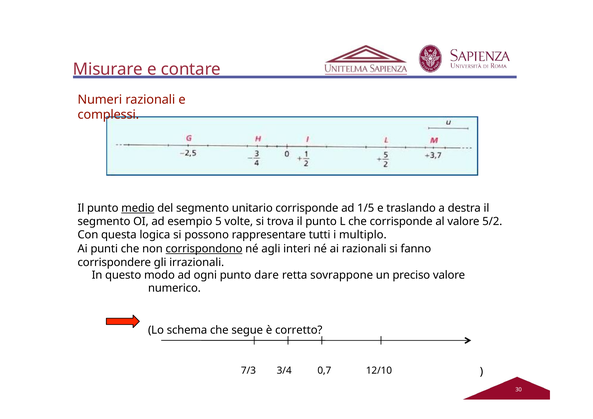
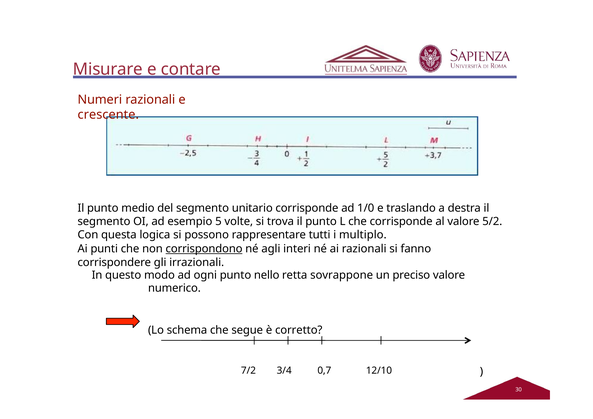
complessi: complessi -> crescente
medio underline: present -> none
1/5: 1/5 -> 1/0
dare: dare -> nello
7/3: 7/3 -> 7/2
